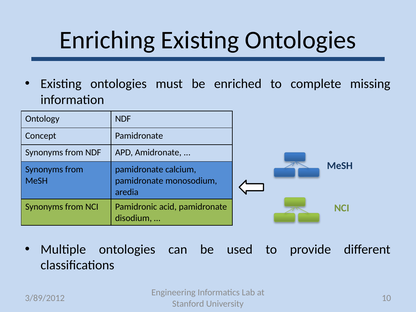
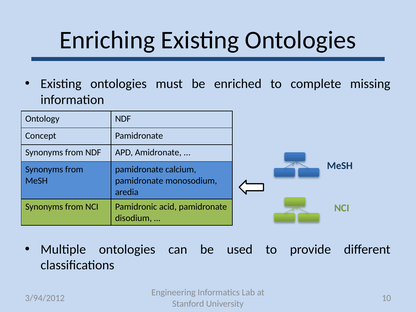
3/89/2012: 3/89/2012 -> 3/94/2012
